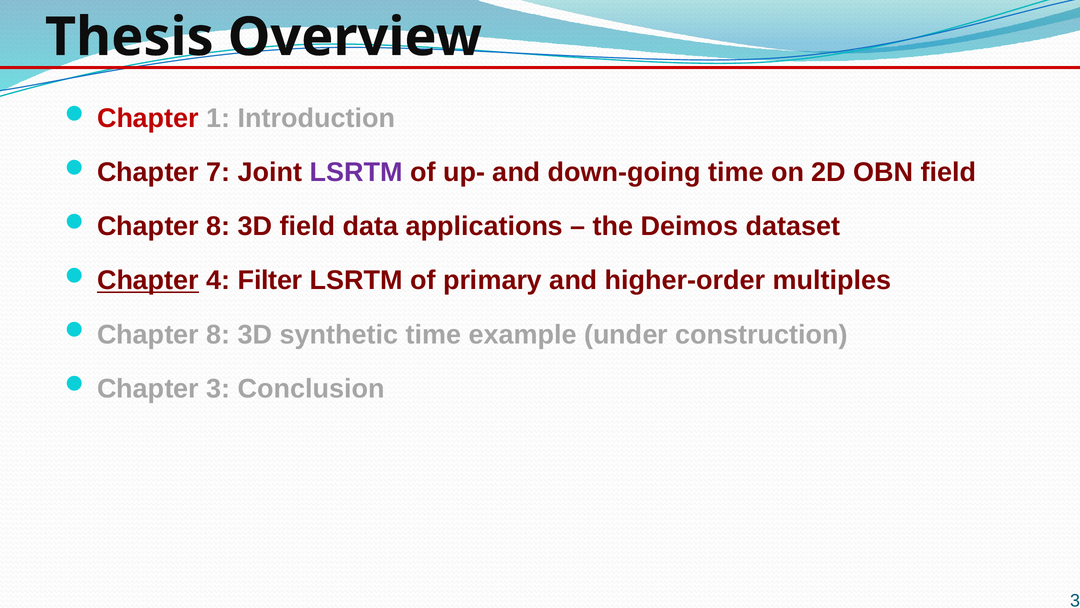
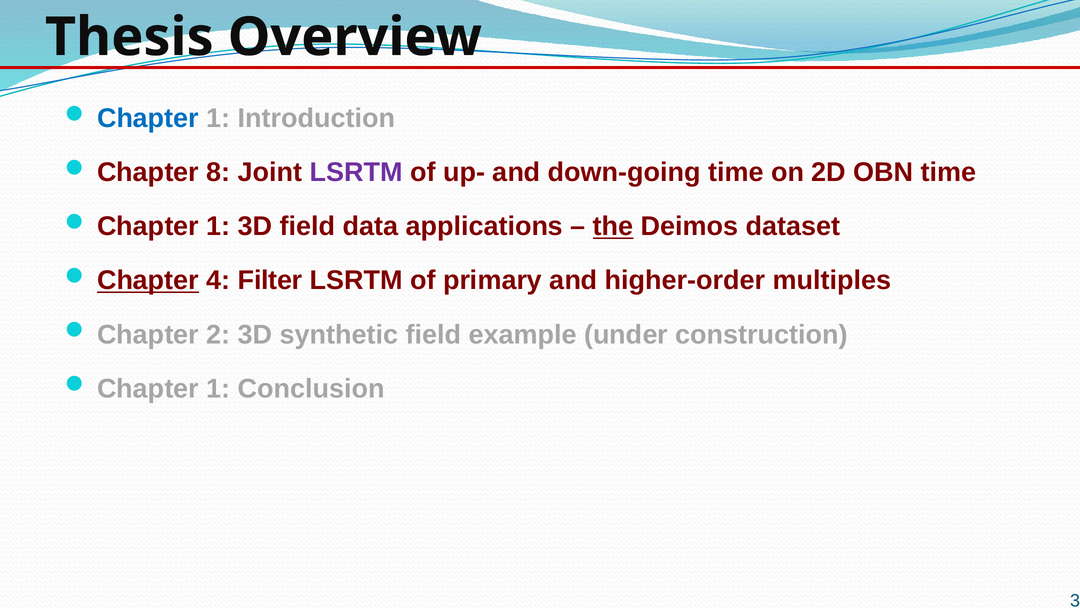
Chapter at (148, 118) colour: red -> blue
7: 7 -> 8
OBN field: field -> time
8 at (218, 226): 8 -> 1
the underline: none -> present
8 at (218, 334): 8 -> 2
synthetic time: time -> field
3 at (218, 388): 3 -> 1
